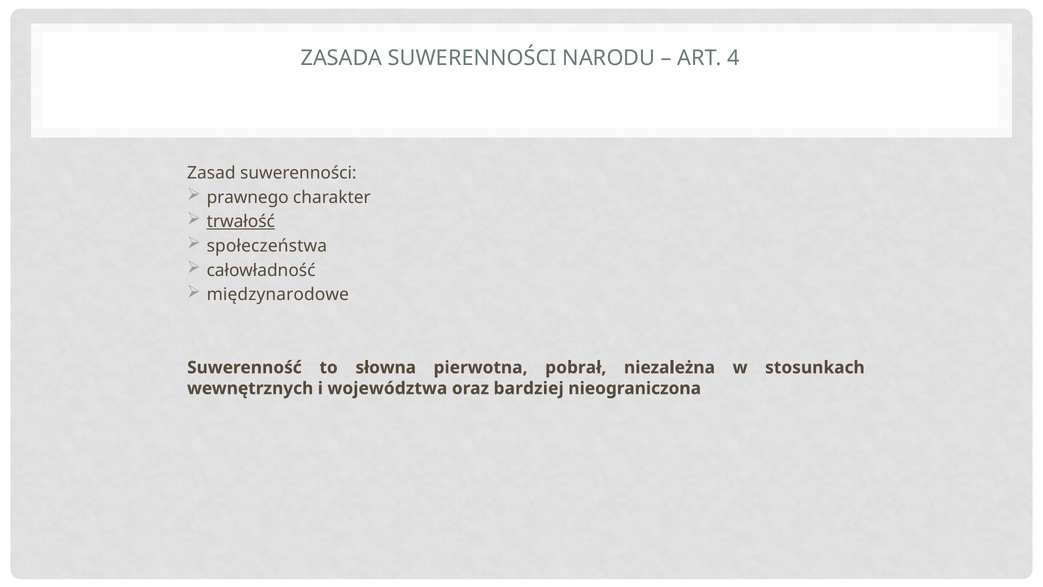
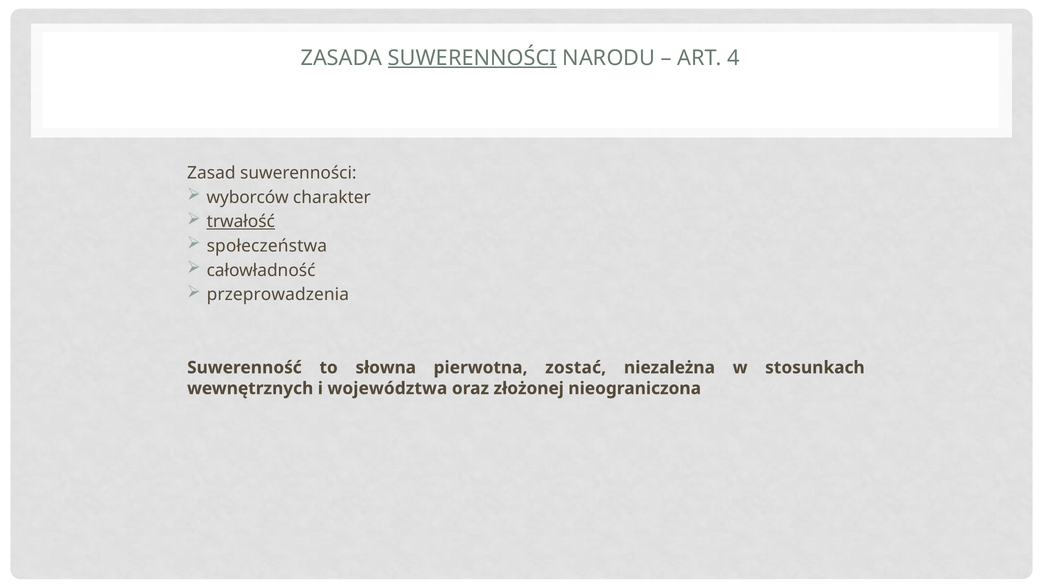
SUWERENNOŚCI at (472, 58) underline: none -> present
prawnego: prawnego -> wyborców
międzynarodowe: międzynarodowe -> przeprowadzenia
pobrał: pobrał -> zostać
bardziej: bardziej -> złożonej
